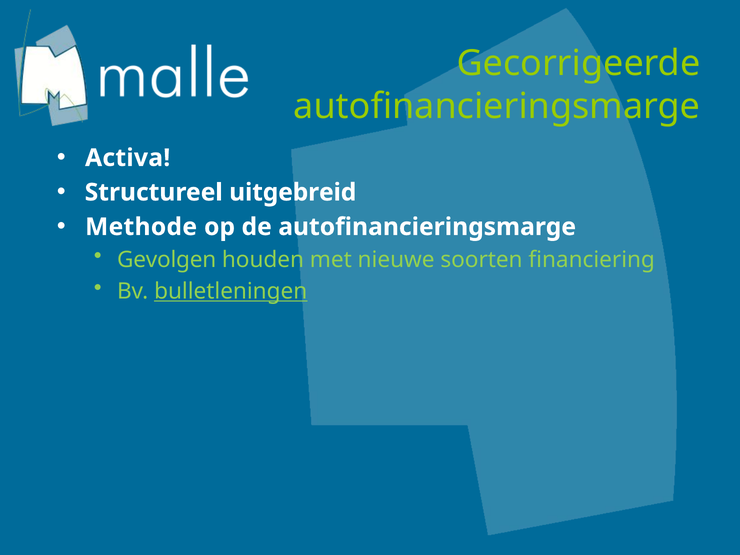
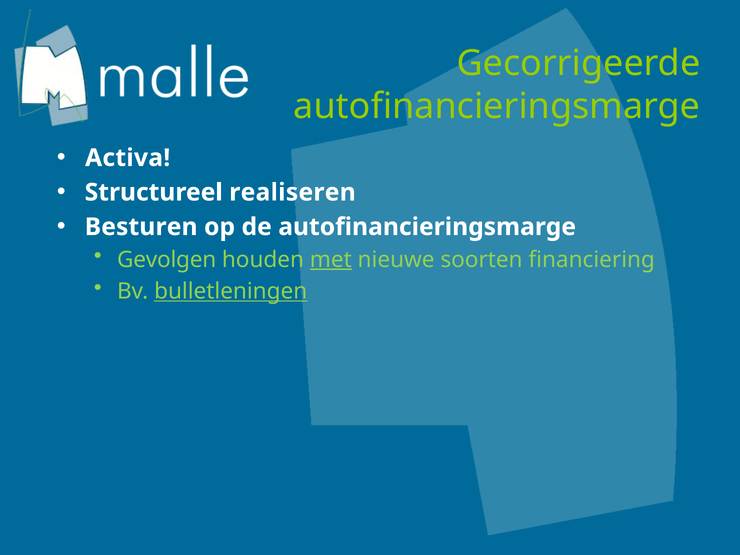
uitgebreid: uitgebreid -> realiseren
Methode: Methode -> Besturen
met underline: none -> present
